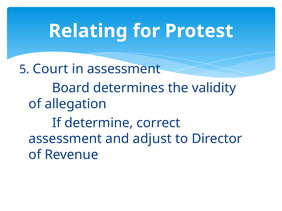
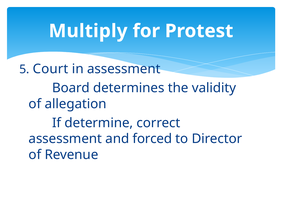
Relating: Relating -> Multiply
adjust: adjust -> forced
